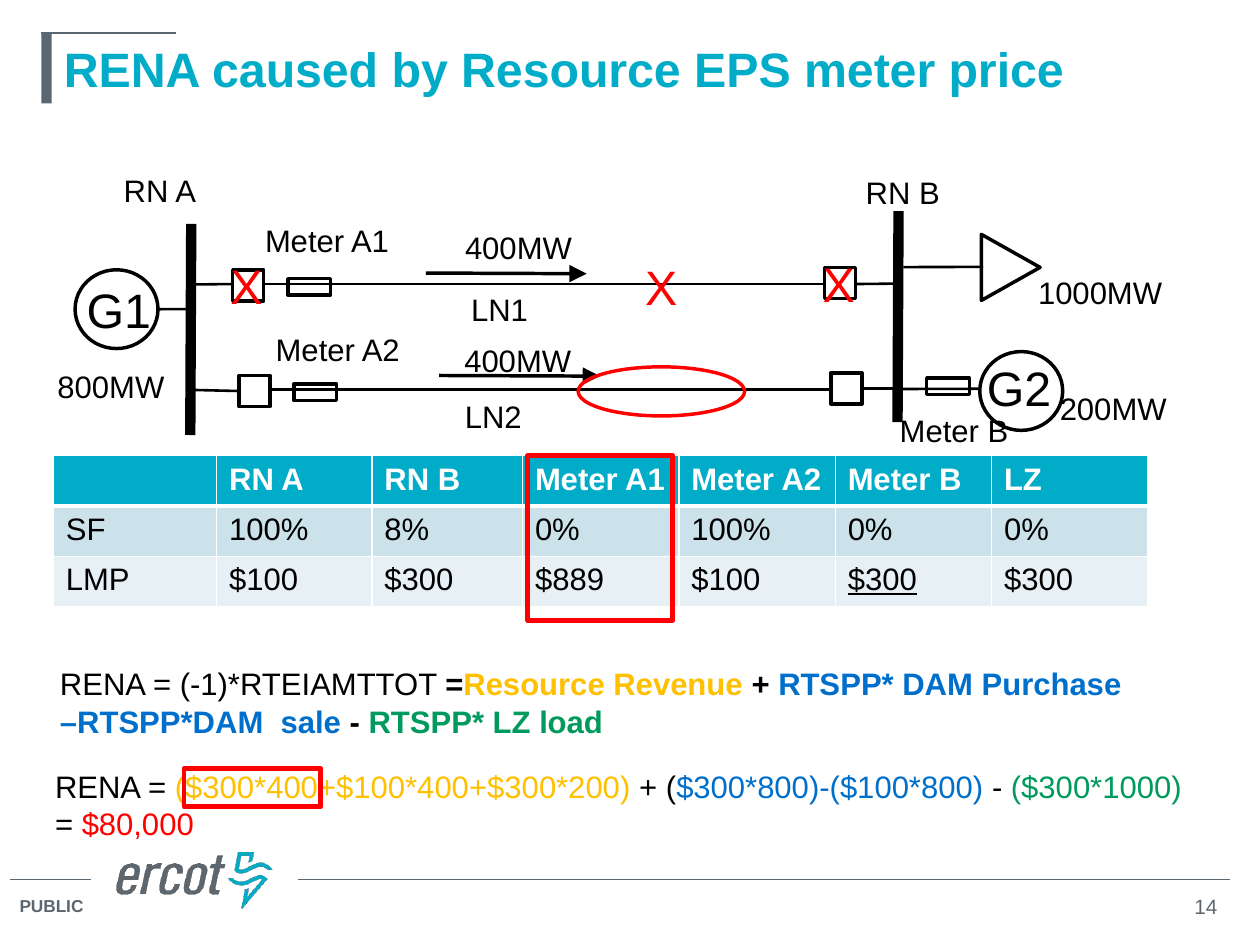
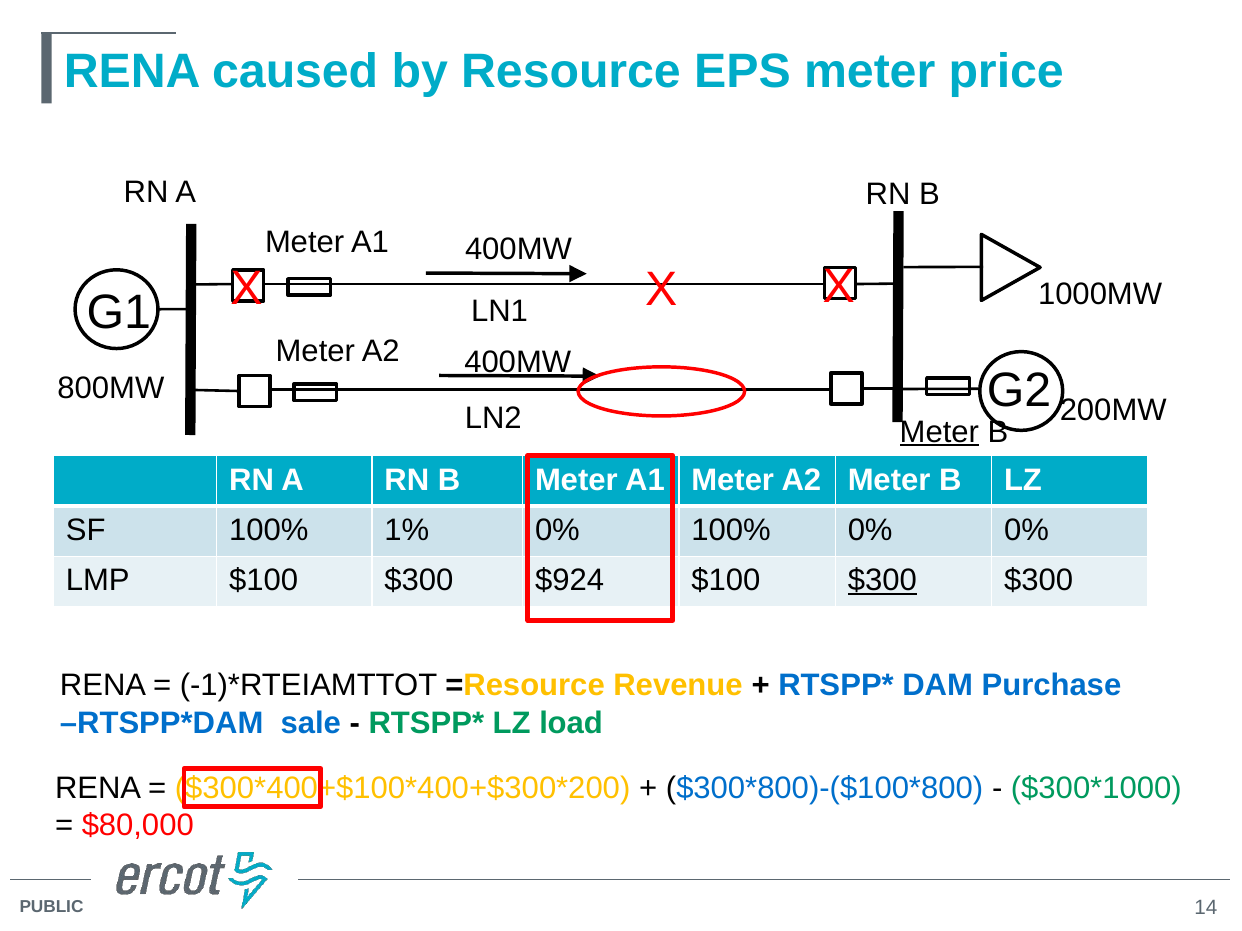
Meter at (939, 432) underline: none -> present
8%: 8% -> 1%
$889: $889 -> $924
